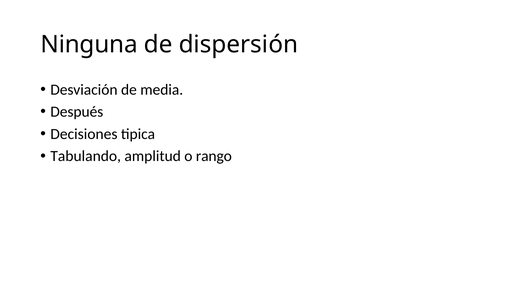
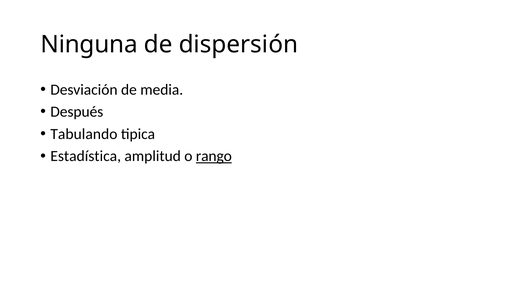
Decisiones: Decisiones -> Tabulando
Tabulando: Tabulando -> Estadística
rango underline: none -> present
